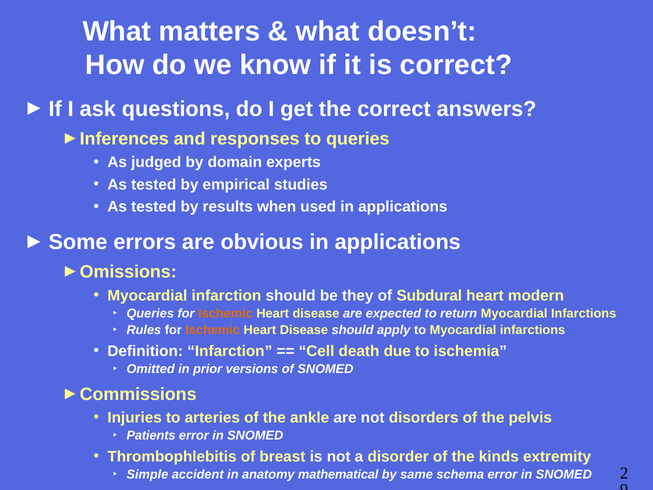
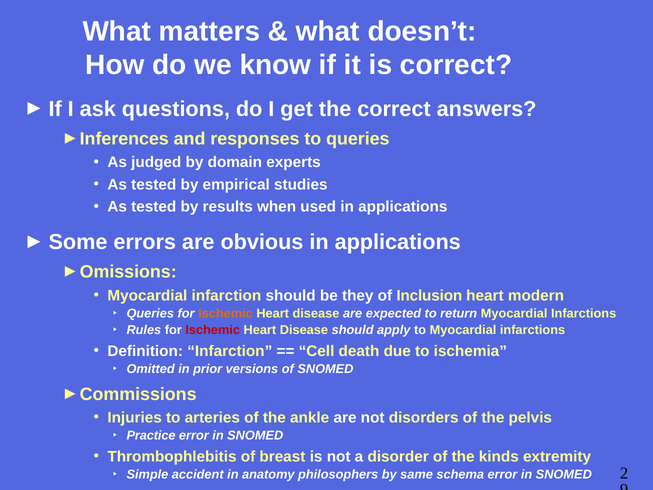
Subdural: Subdural -> Inclusion
Ischemic at (213, 330) colour: orange -> red
Patients: Patients -> Practice
mathematical: mathematical -> philosophers
